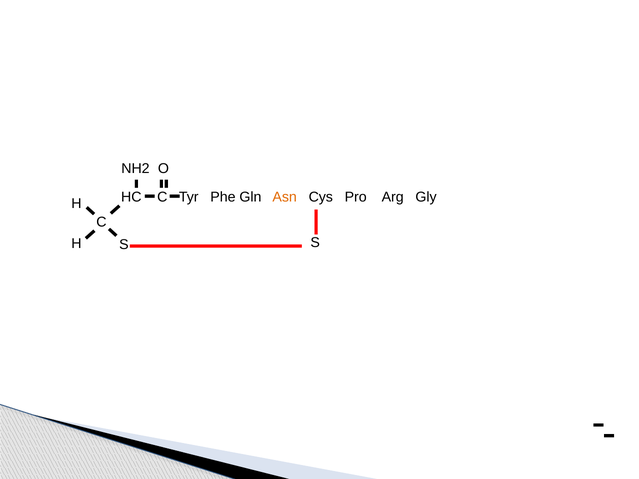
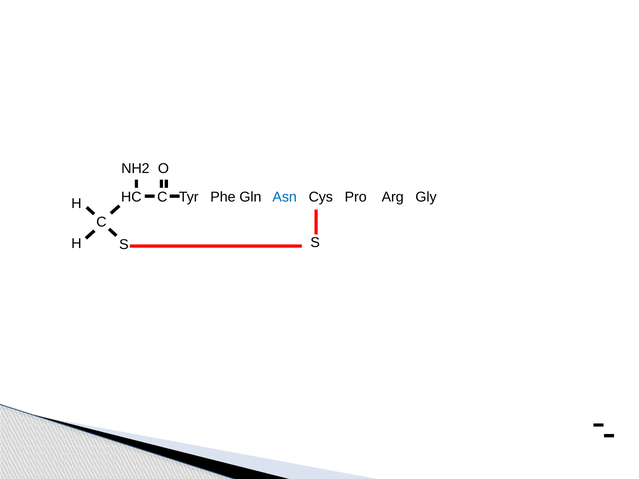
Asn colour: orange -> blue
